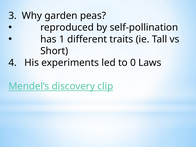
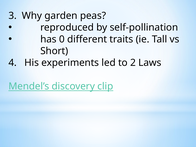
1: 1 -> 0
0: 0 -> 2
